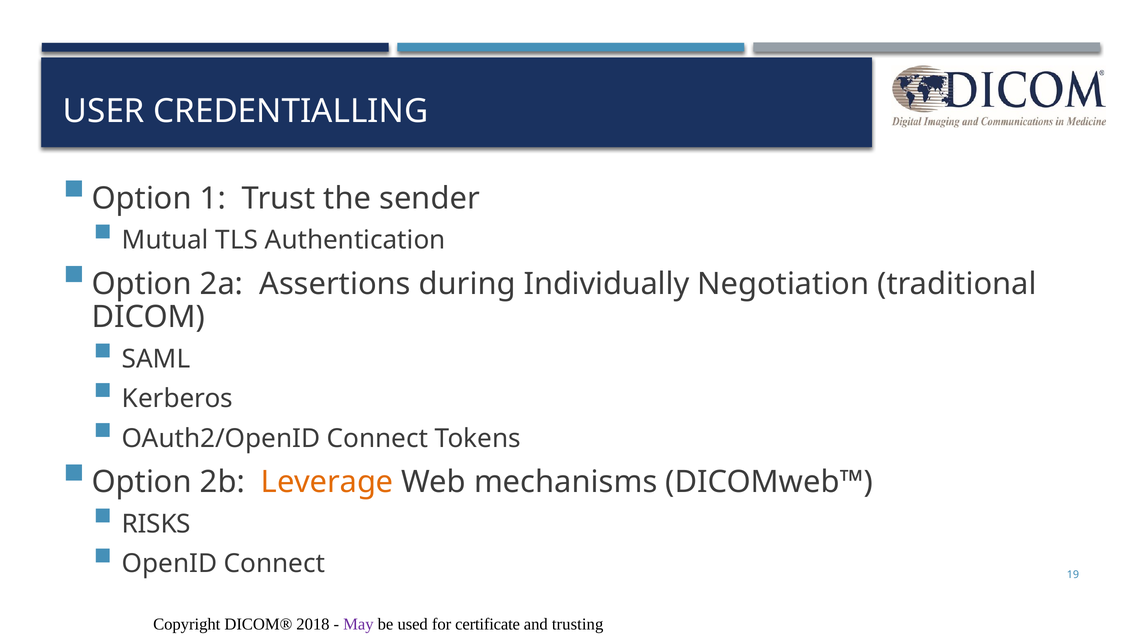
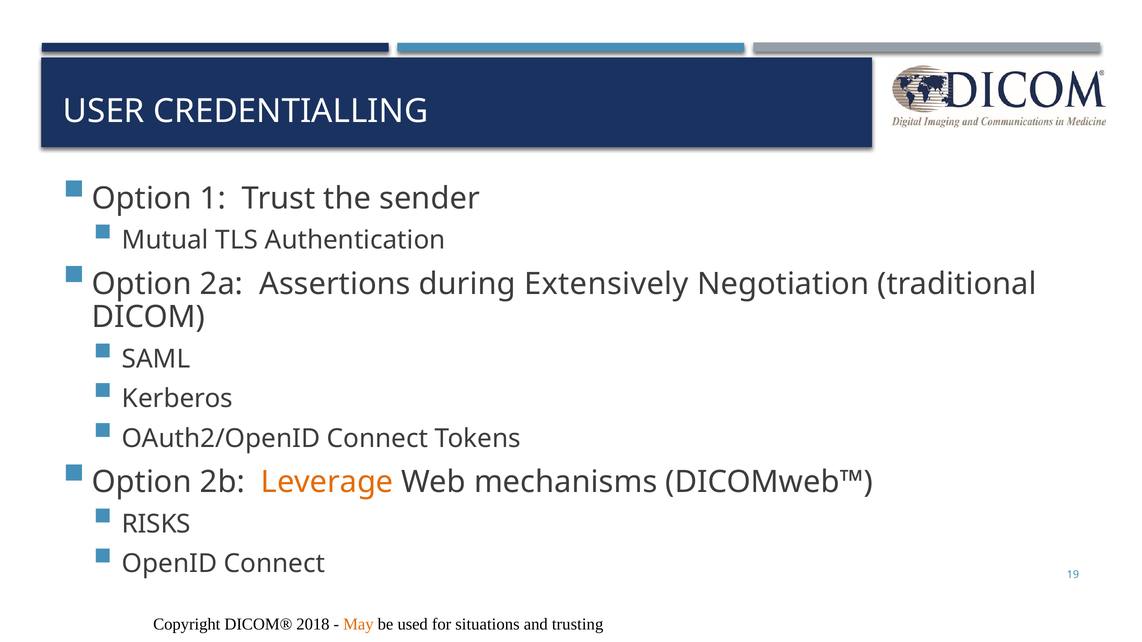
Individually: Individually -> Extensively
May colour: purple -> orange
certificate: certificate -> situations
